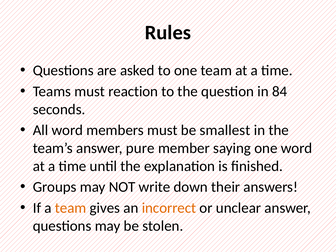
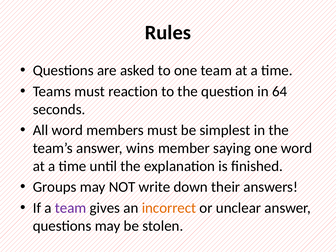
84: 84 -> 64
smallest: smallest -> simplest
pure: pure -> wins
team at (71, 208) colour: orange -> purple
